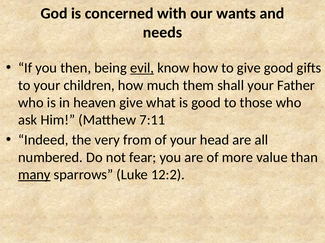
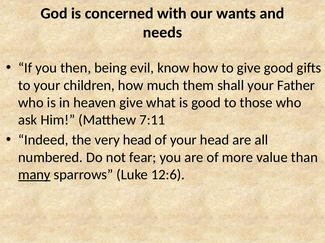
evil underline: present -> none
very from: from -> head
12:2: 12:2 -> 12:6
